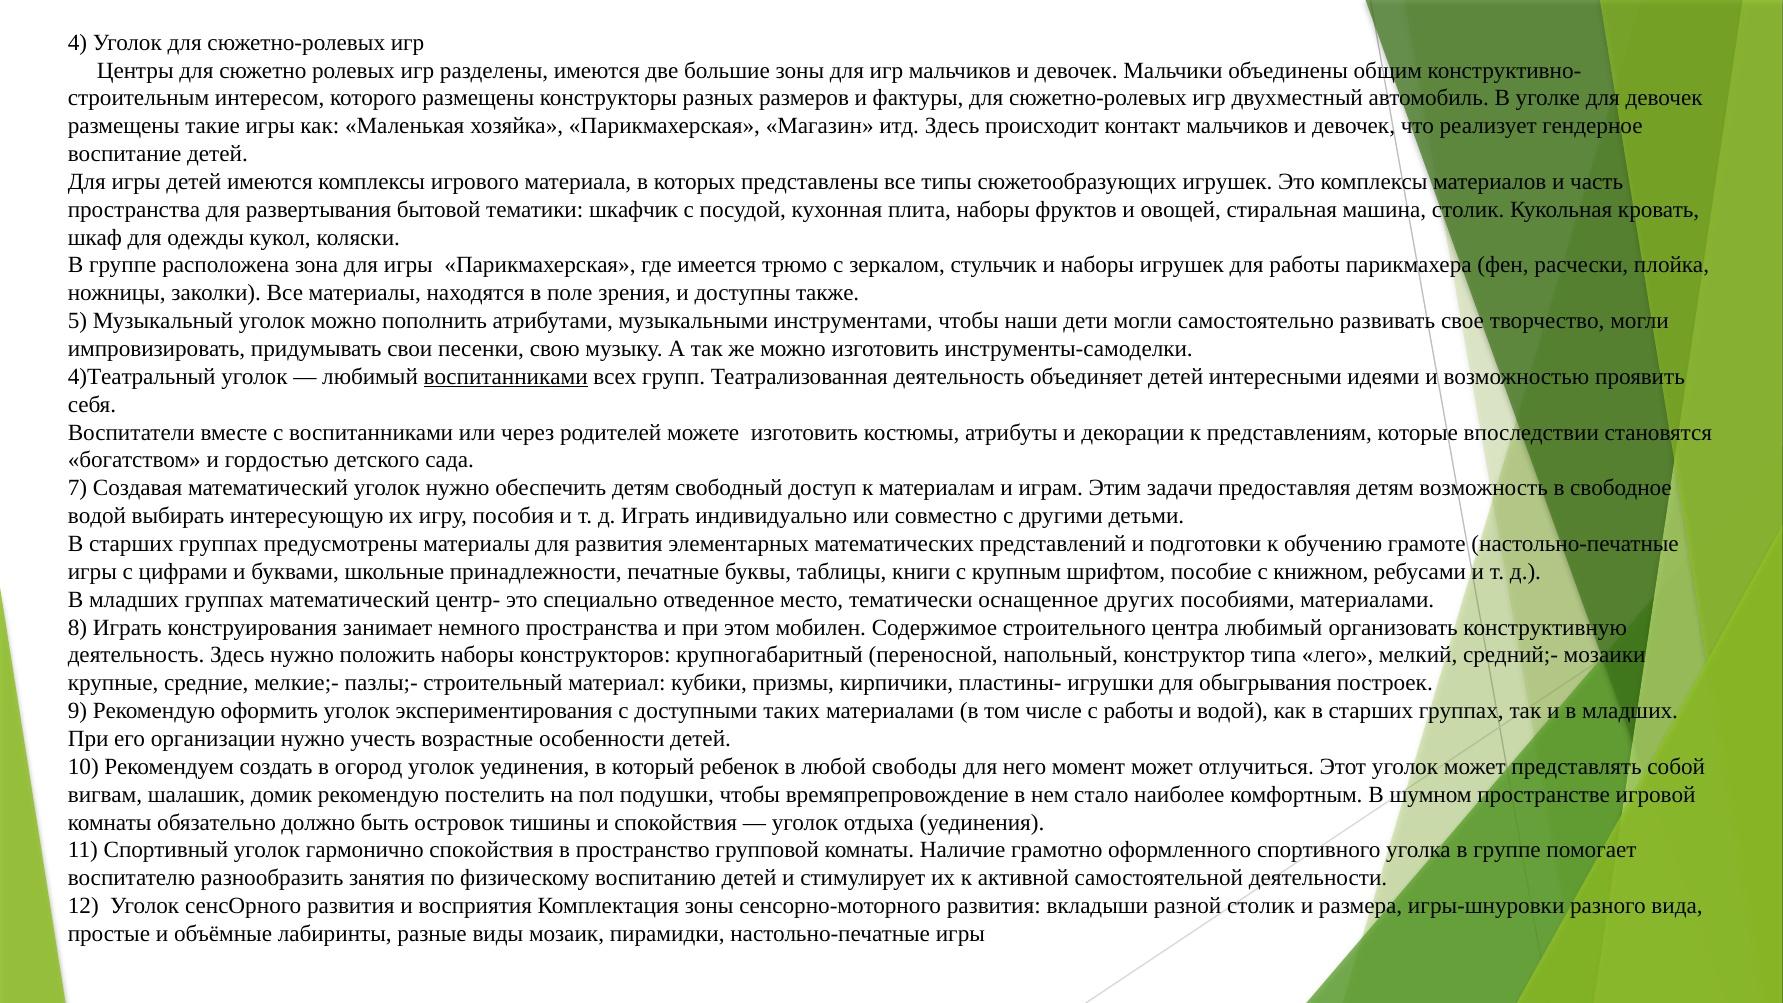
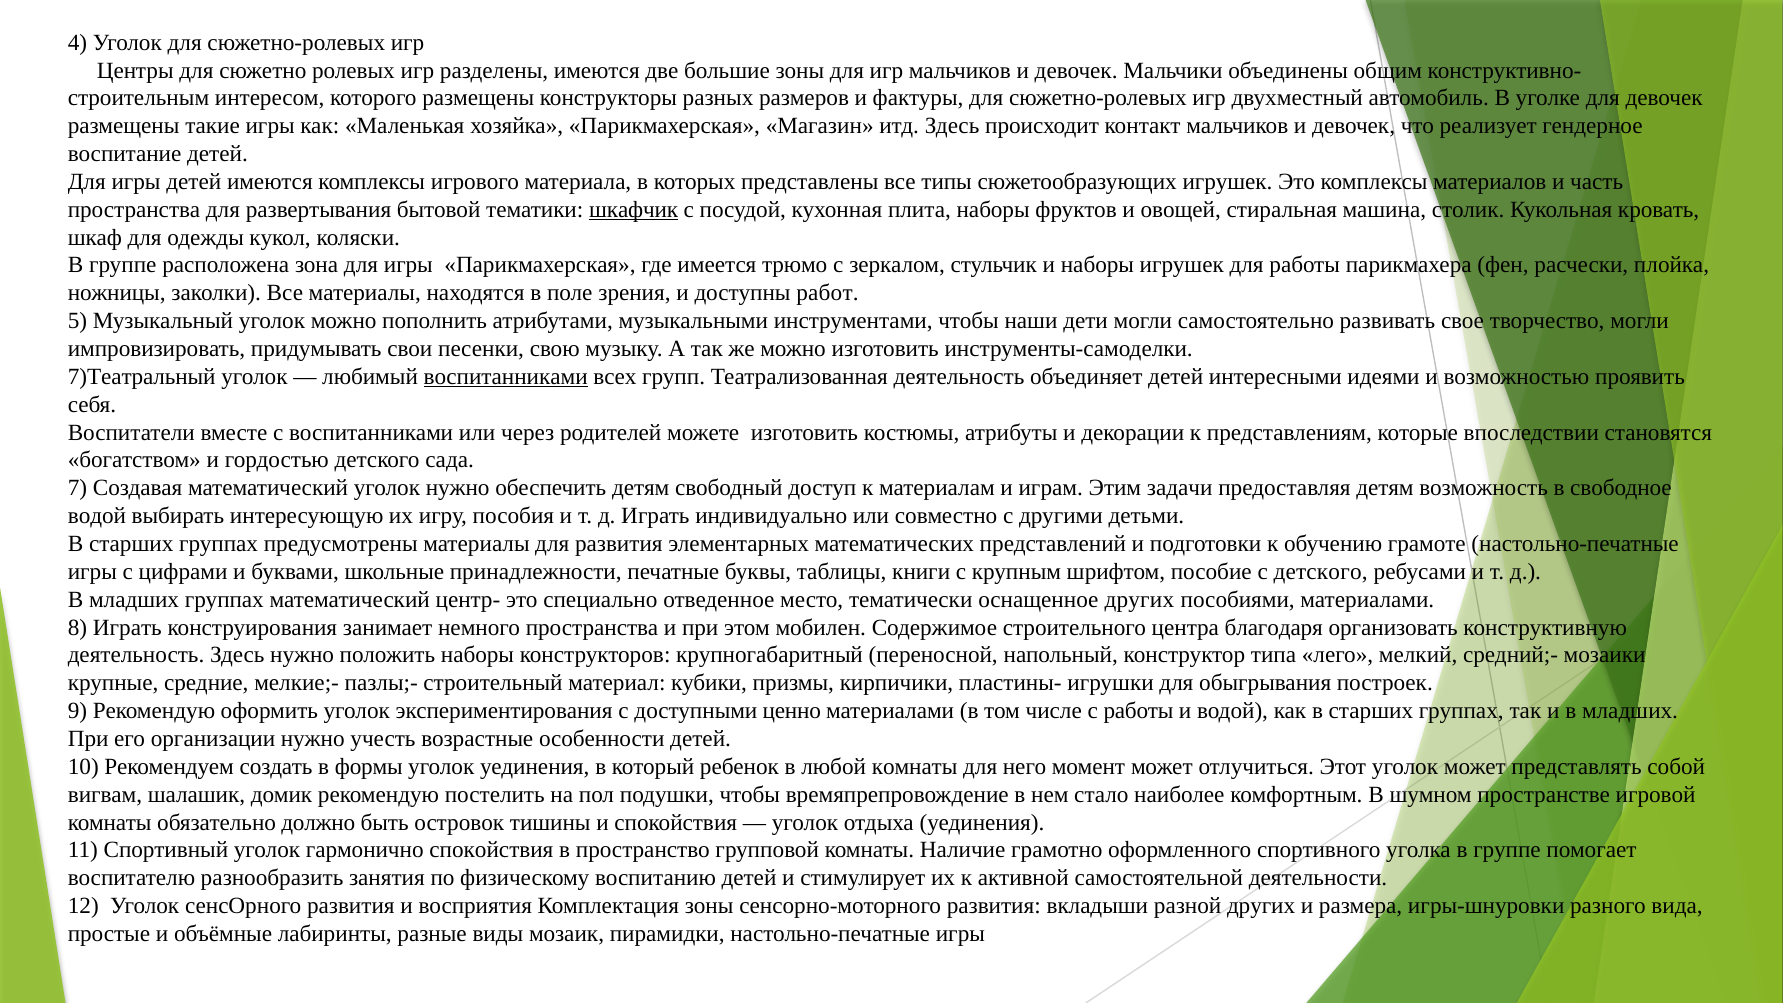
шкафчик underline: none -> present
также: также -> работ
4)Театральный: 4)Театральный -> 7)Театральный
с книжном: книжном -> детского
центра любимый: любимый -> благодаря
таких: таких -> ценно
огород: огород -> формы
любой свободы: свободы -> комнаты
разной столик: столик -> других
